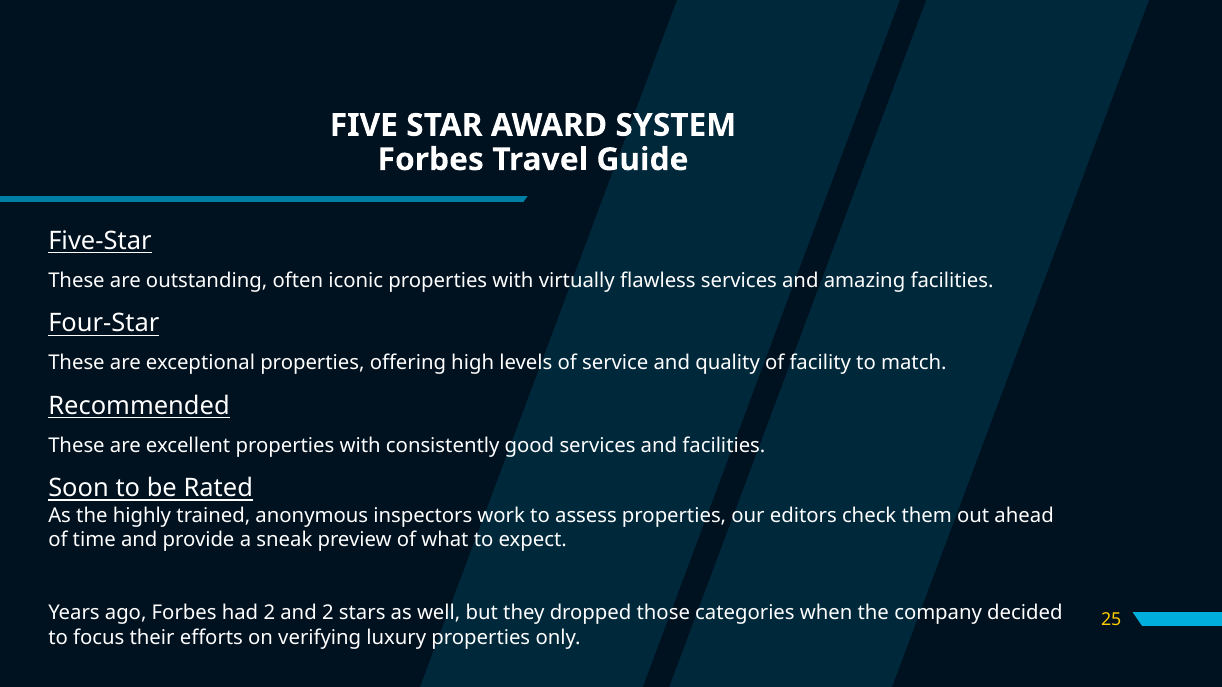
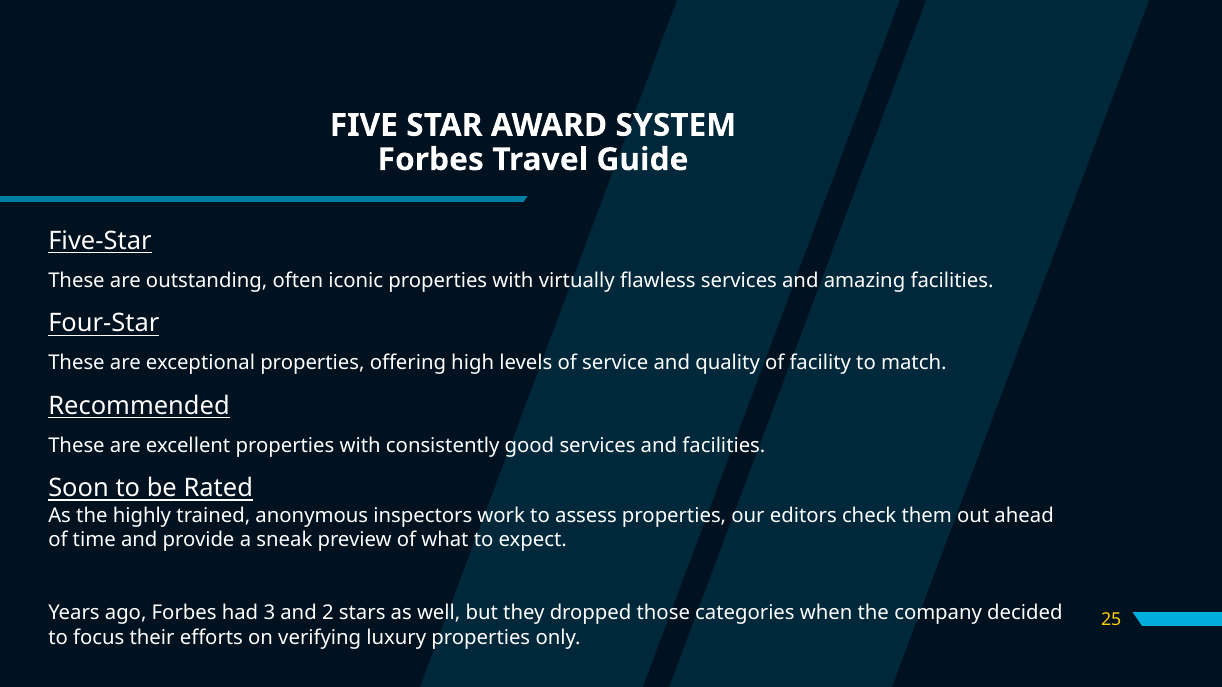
had 2: 2 -> 3
